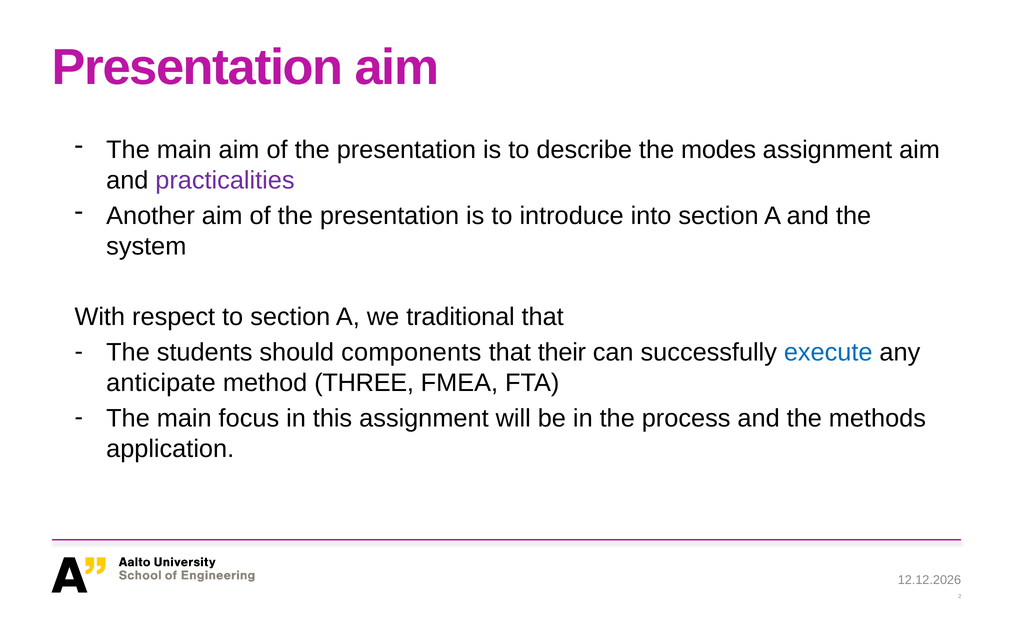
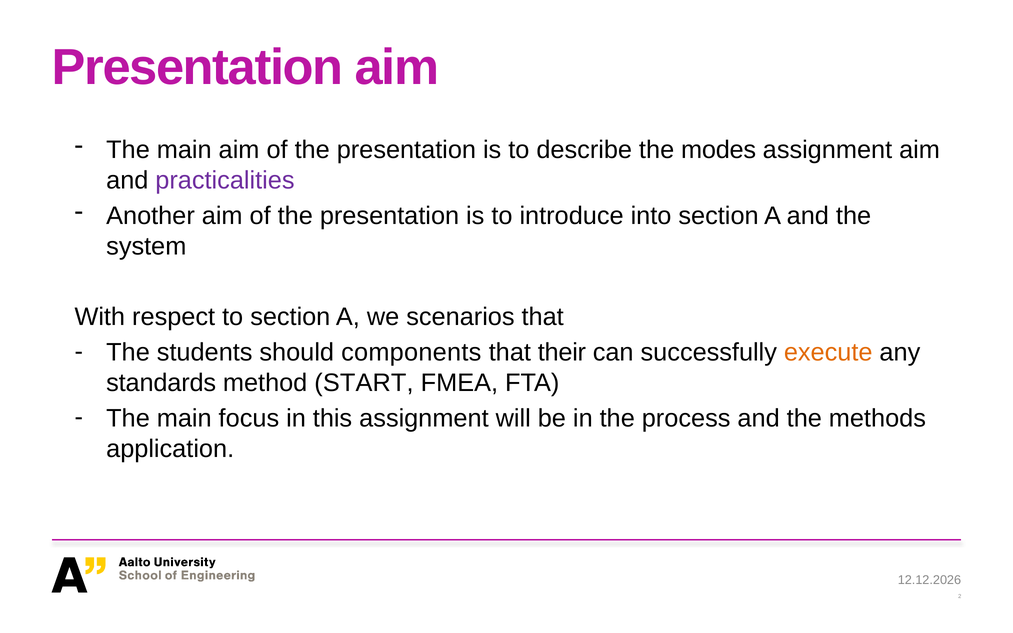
traditional: traditional -> scenarios
execute colour: blue -> orange
anticipate: anticipate -> standards
THREE: THREE -> START
